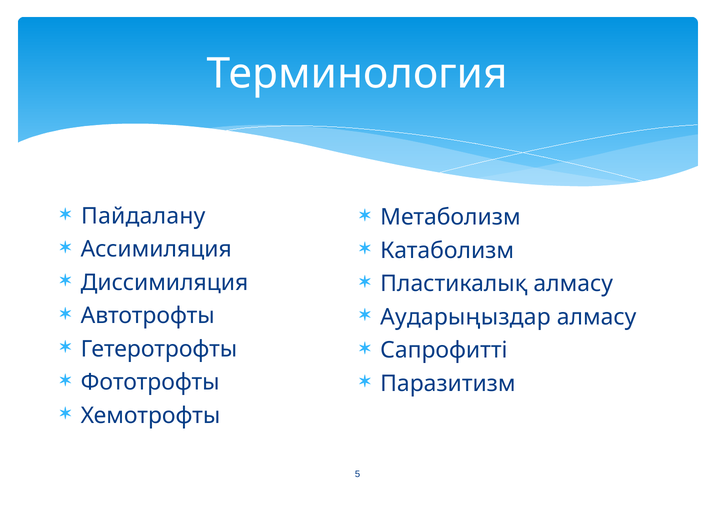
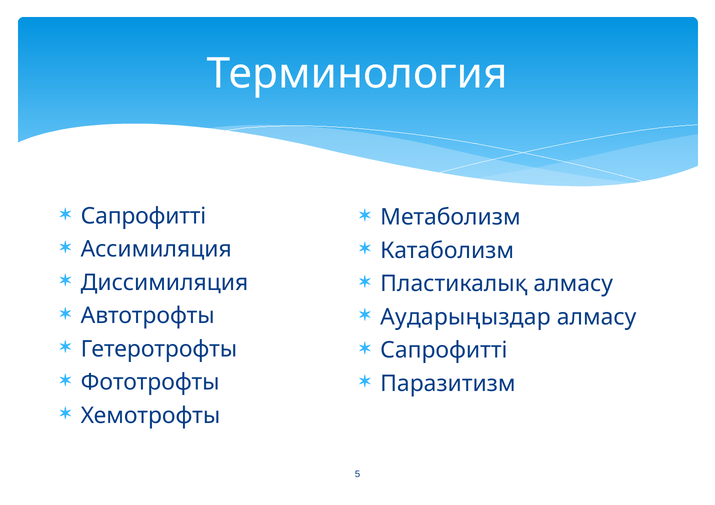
Пайдалану at (143, 216): Пайдалану -> Сапрофитті
